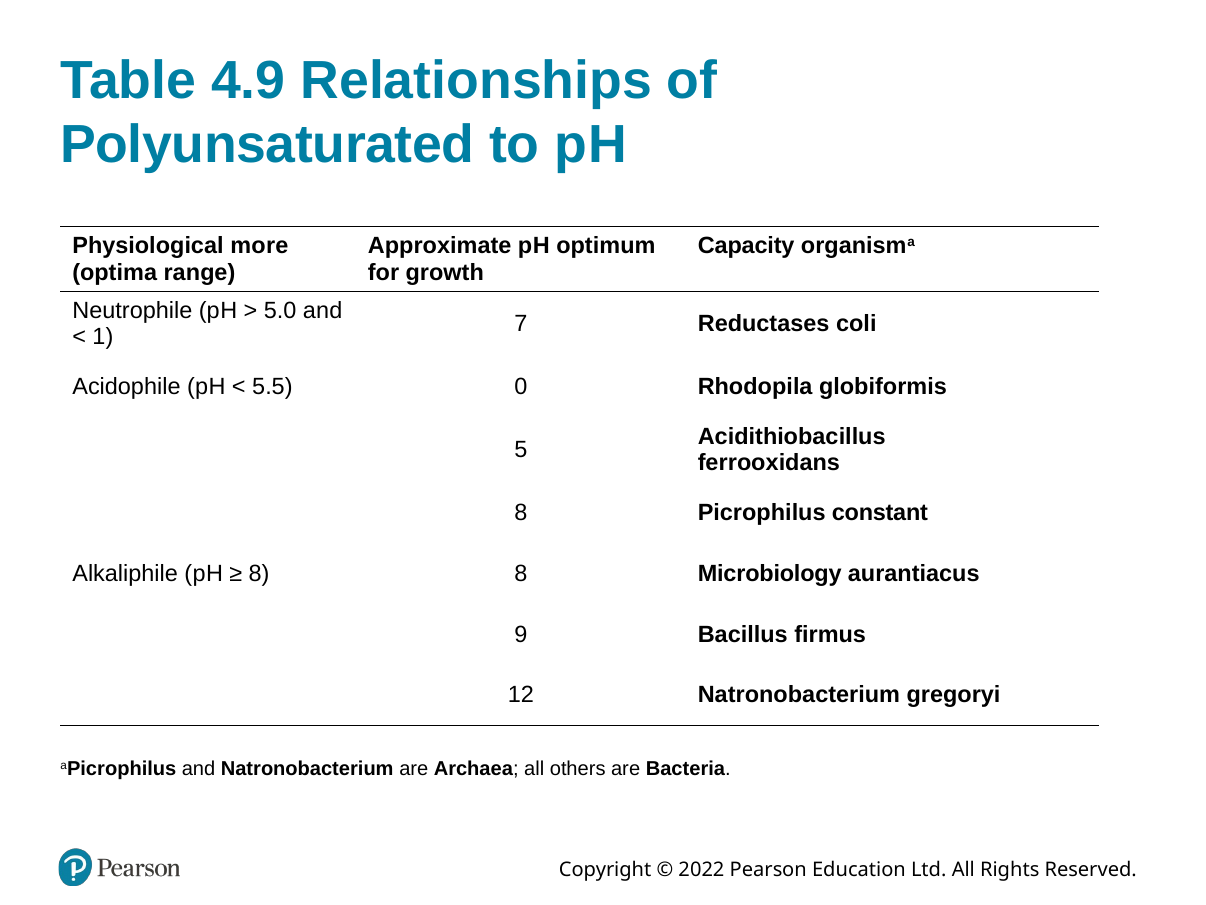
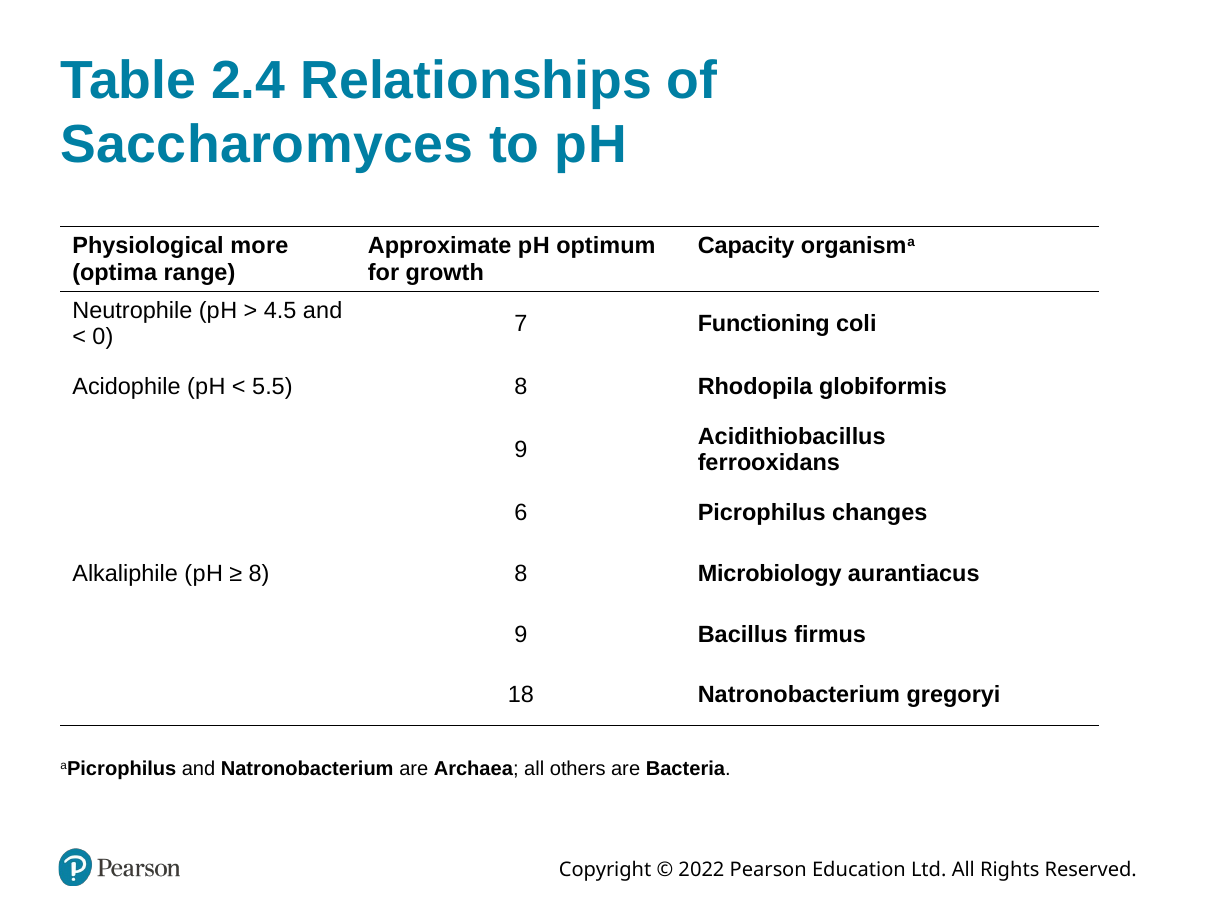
4.9: 4.9 -> 2.4
Polyunsaturated: Polyunsaturated -> Saccharomyces
5.0: 5.0 -> 4.5
Reductases: Reductases -> Functioning
1: 1 -> 0
5.5 0: 0 -> 8
5.5 5: 5 -> 9
5.5 8: 8 -> 6
constant: constant -> changes
12: 12 -> 18
